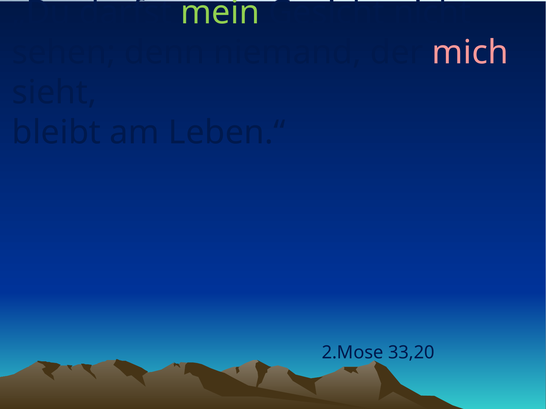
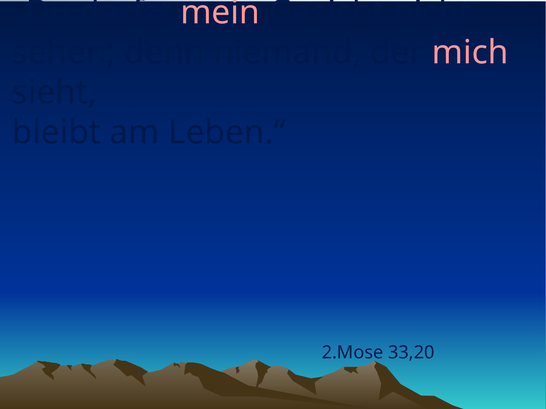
mein colour: light green -> pink
